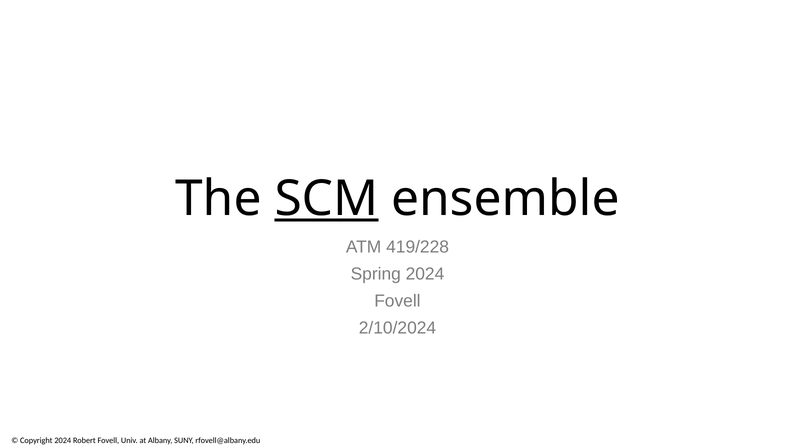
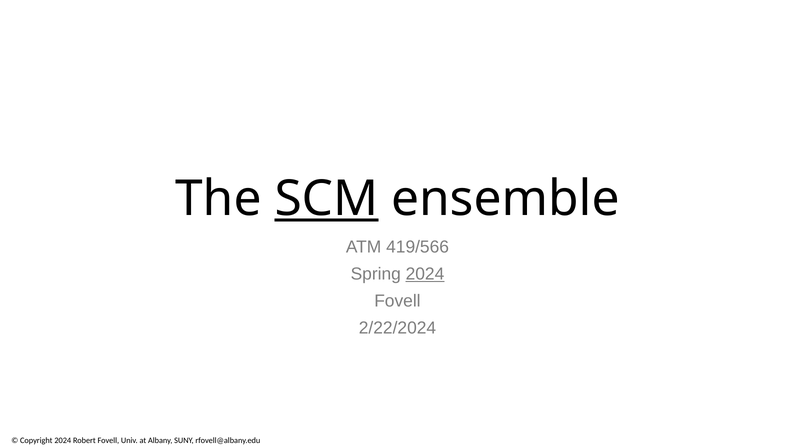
419/228: 419/228 -> 419/566
2024 at (425, 274) underline: none -> present
2/10/2024: 2/10/2024 -> 2/22/2024
